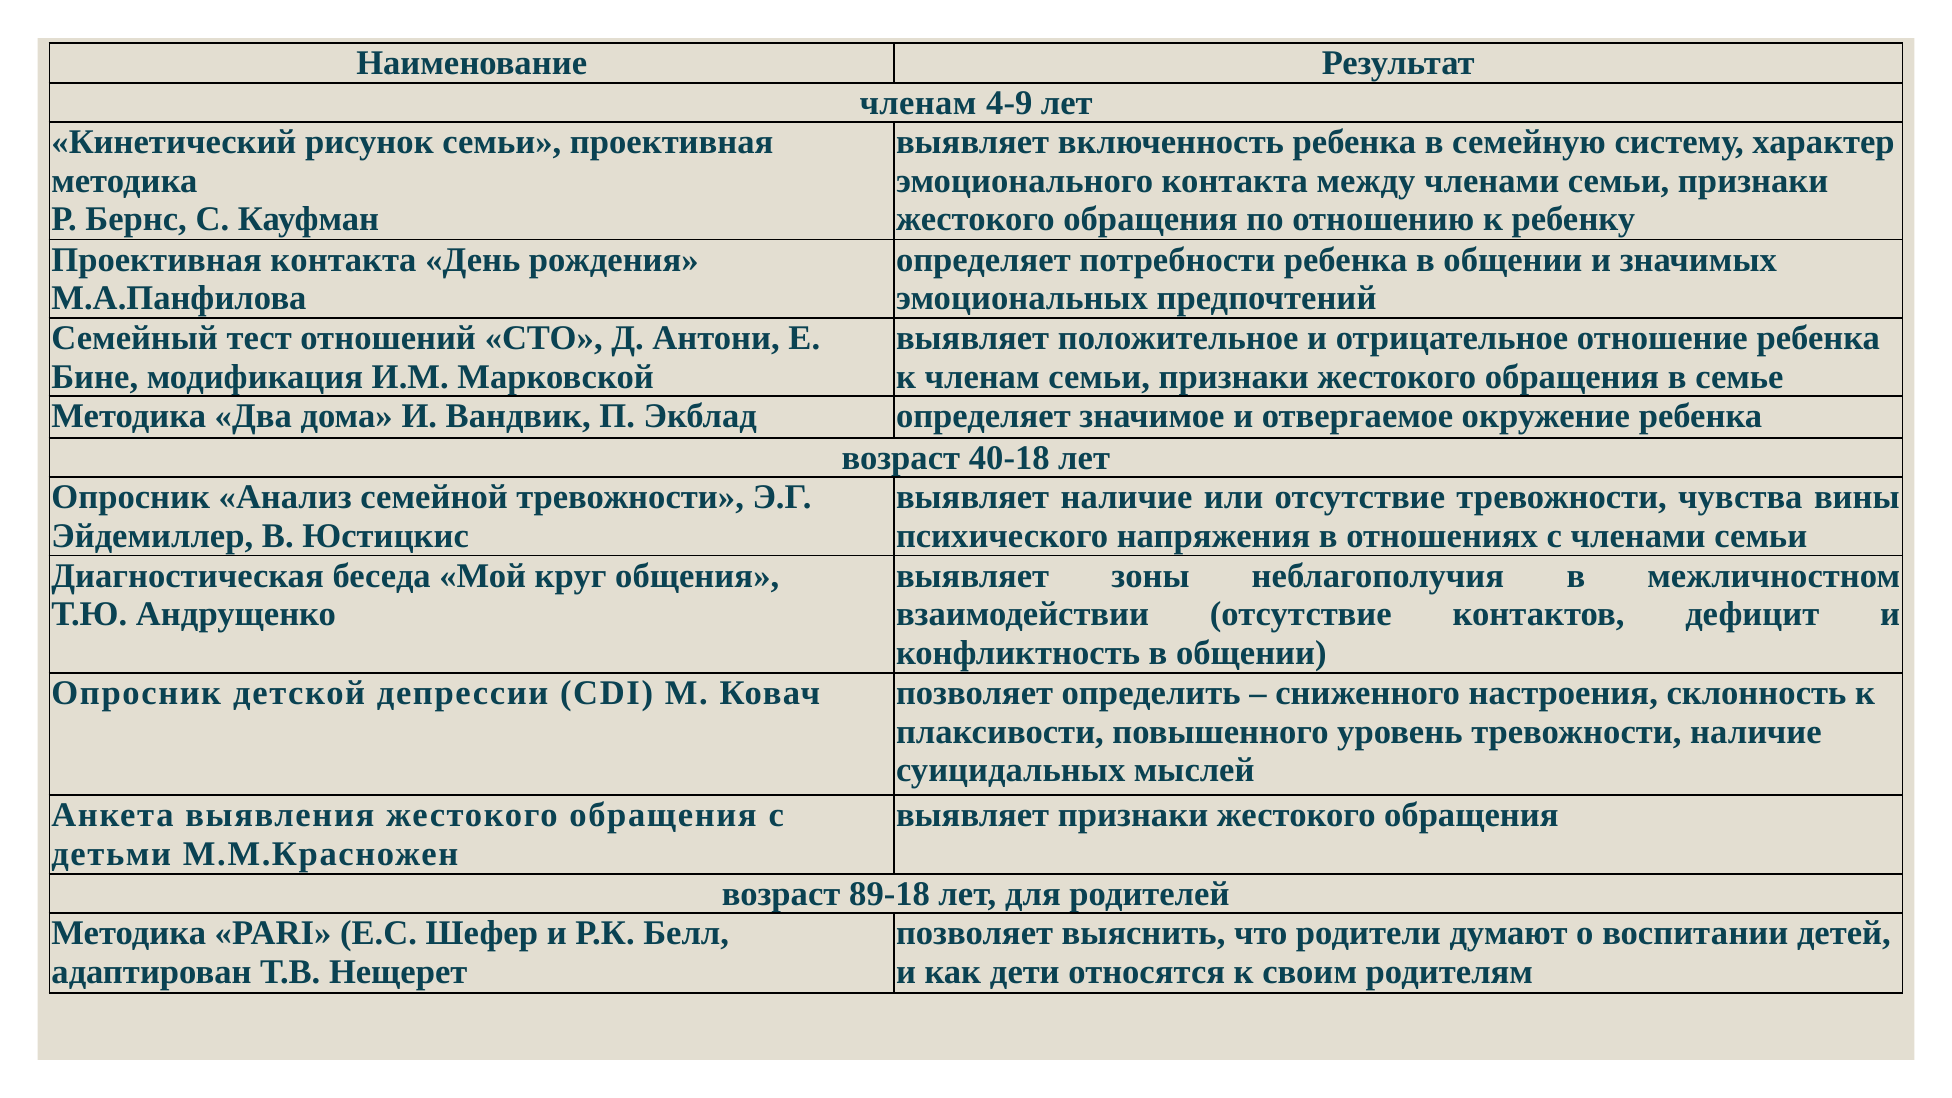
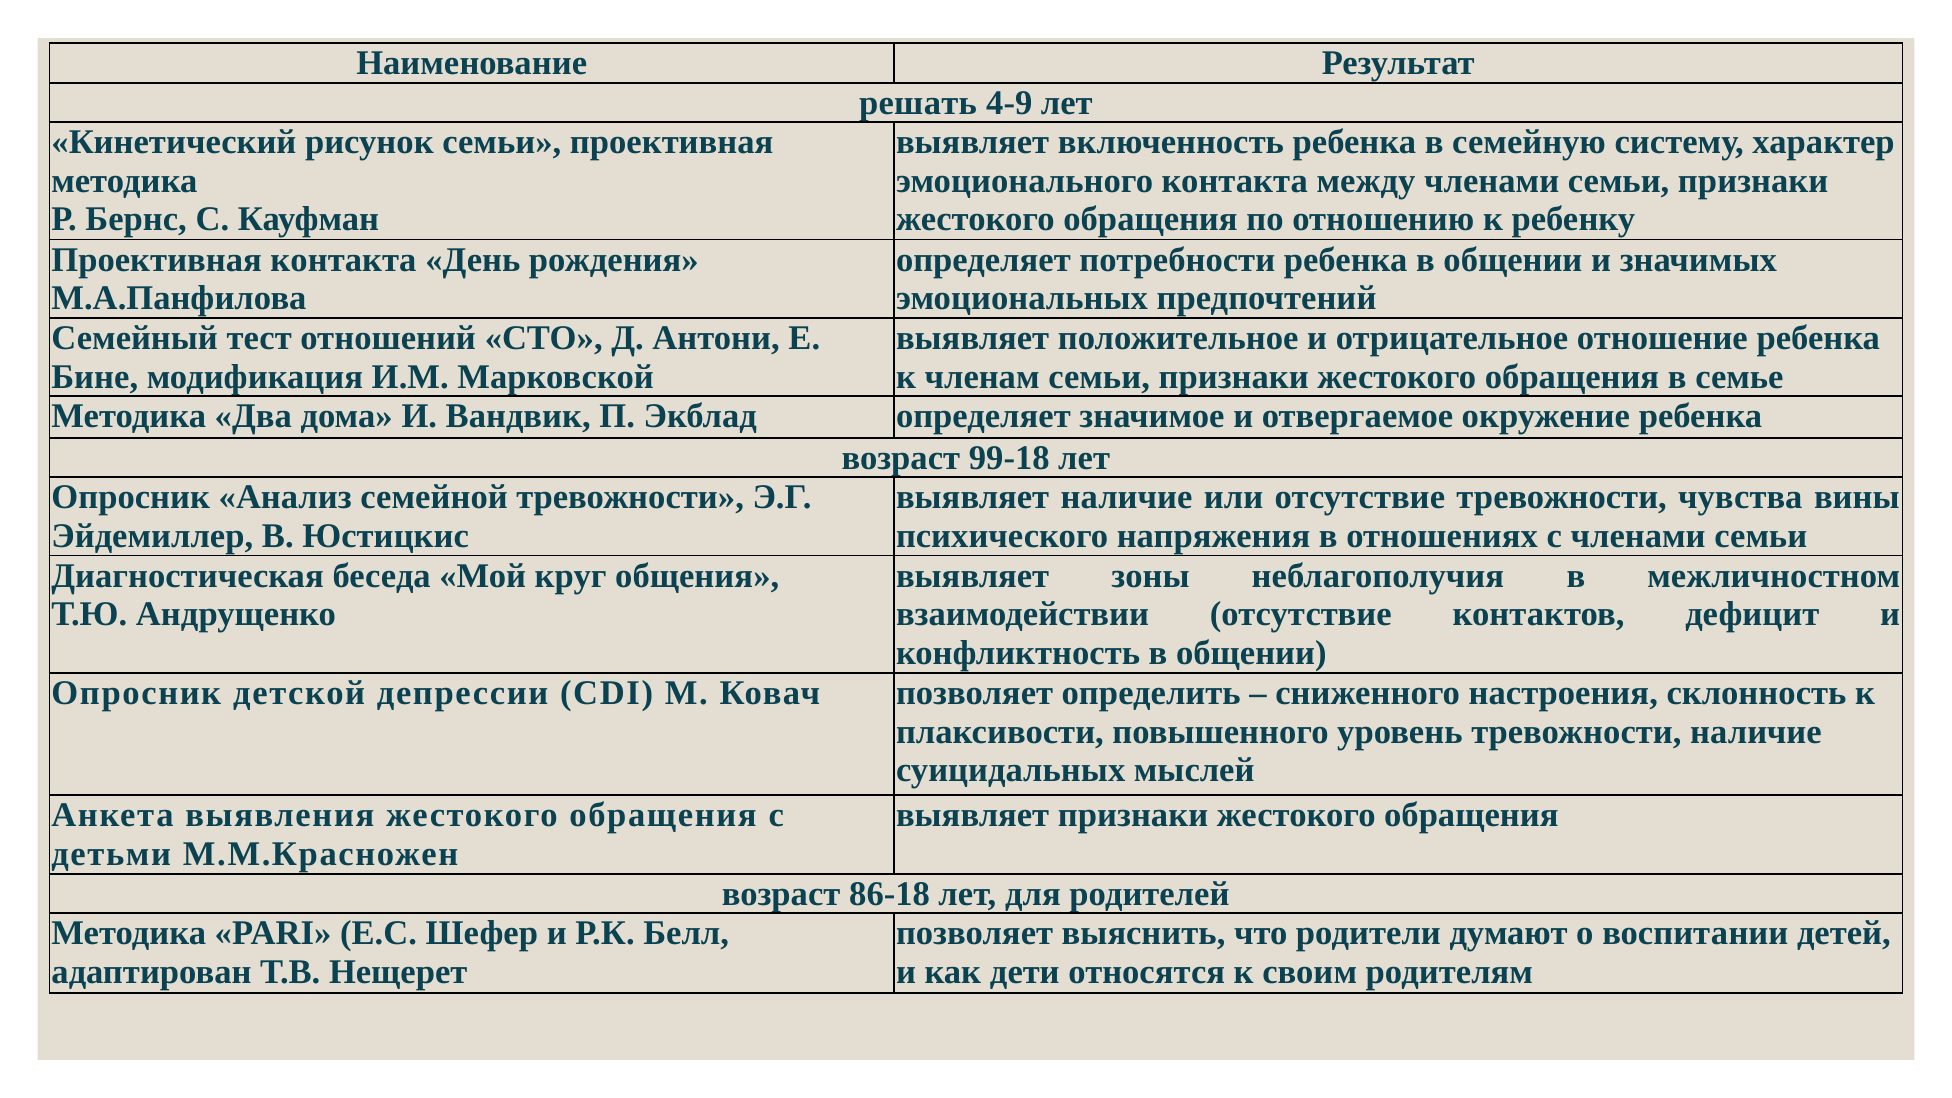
членам at (918, 103): членам -> решать
40-18: 40-18 -> 99-18
89-18: 89-18 -> 86-18
